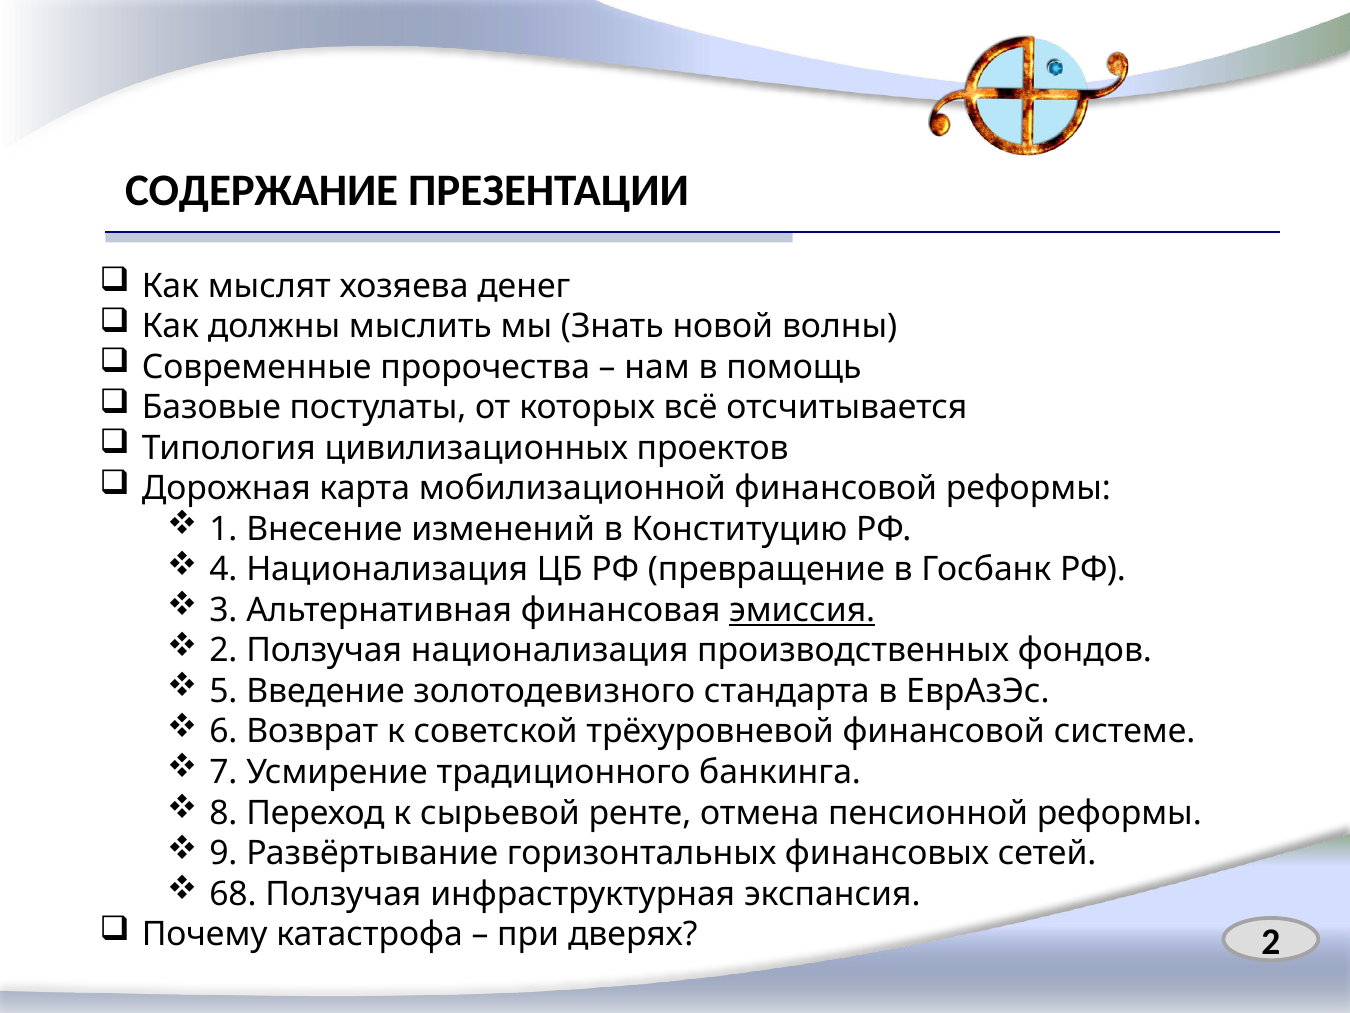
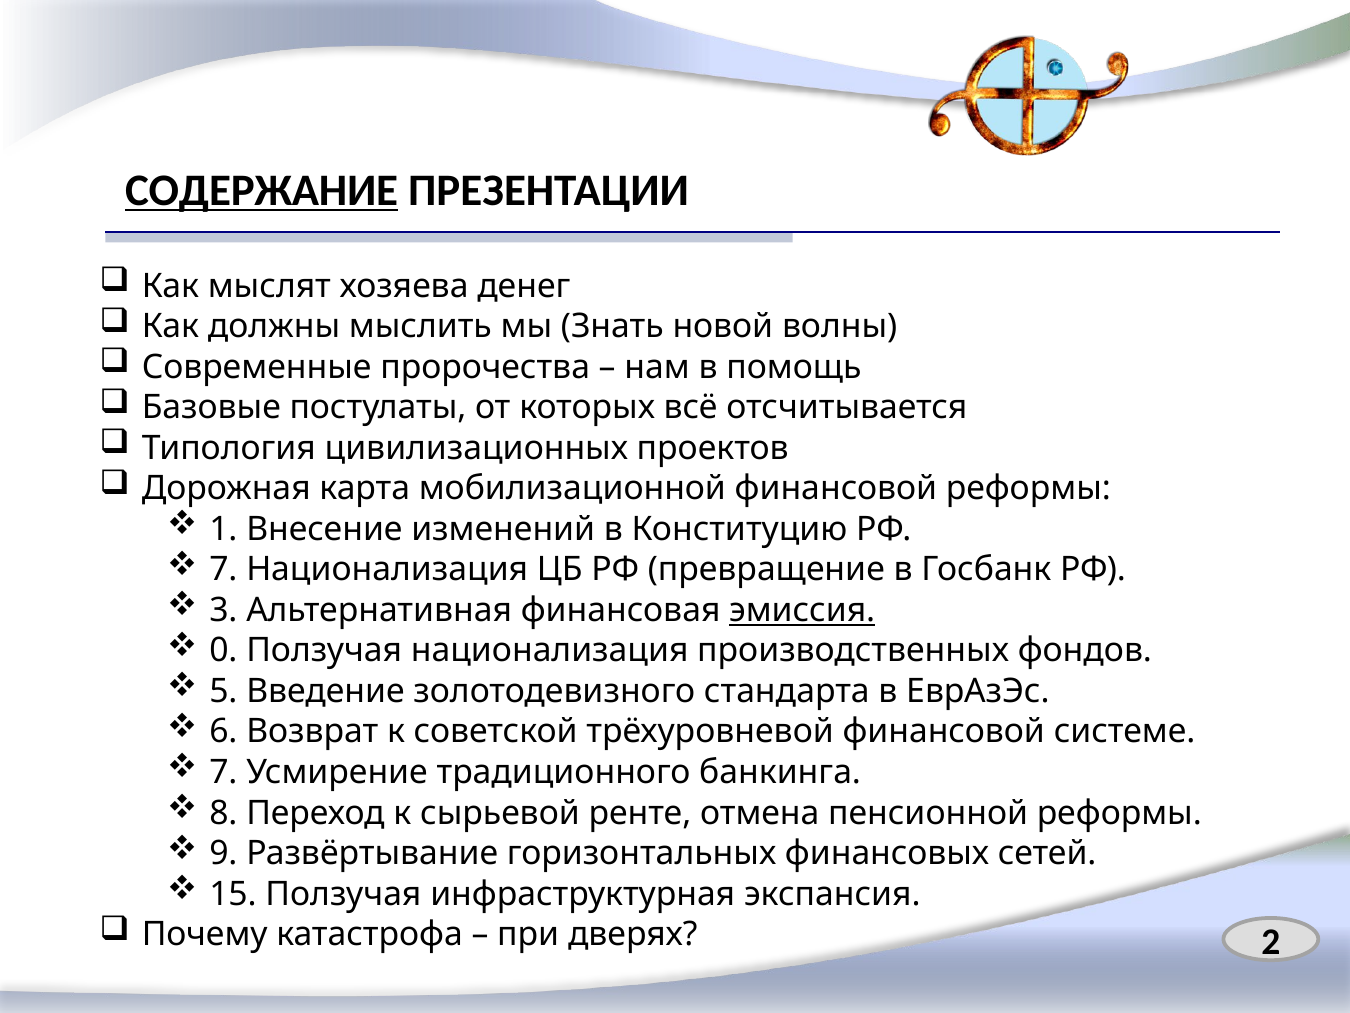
СОДЕРЖАНИЕ underline: none -> present
4 at (223, 569): 4 -> 7
2 at (223, 650): 2 -> 0
68: 68 -> 15
